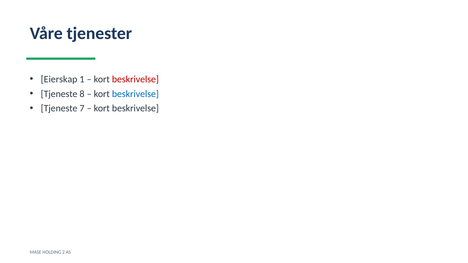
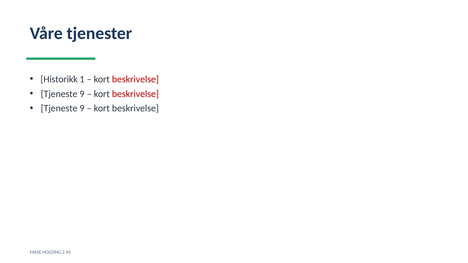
Eierskap: Eierskap -> Historikk
8 at (82, 94): 8 -> 9
beskrivelse at (135, 94) colour: blue -> red
7 at (82, 109): 7 -> 9
